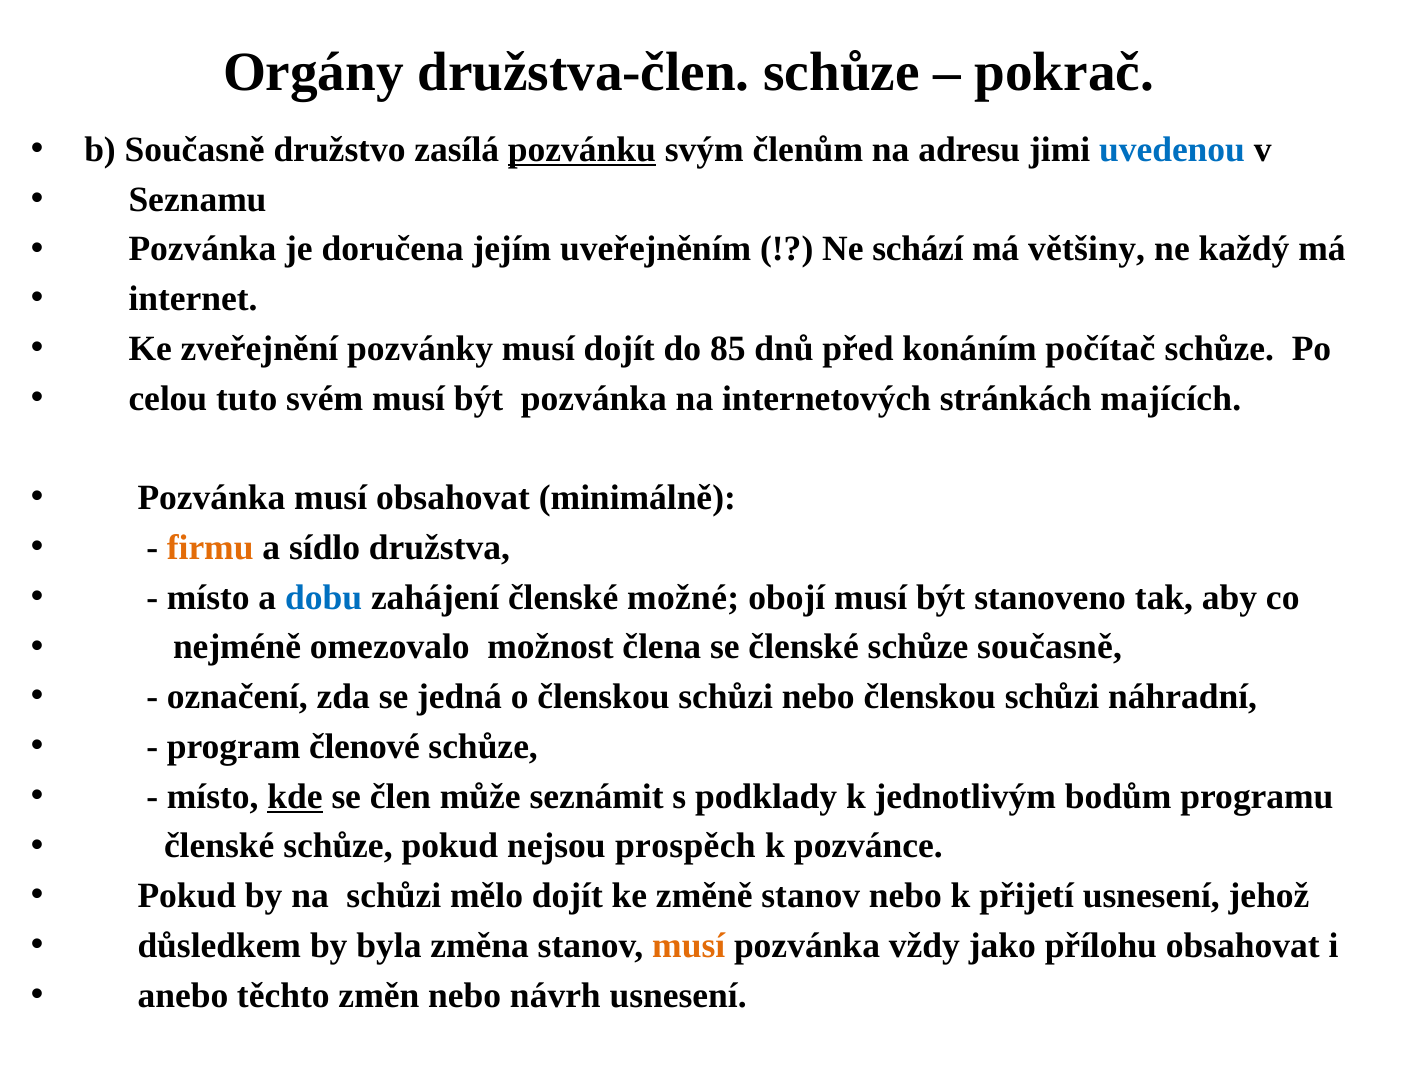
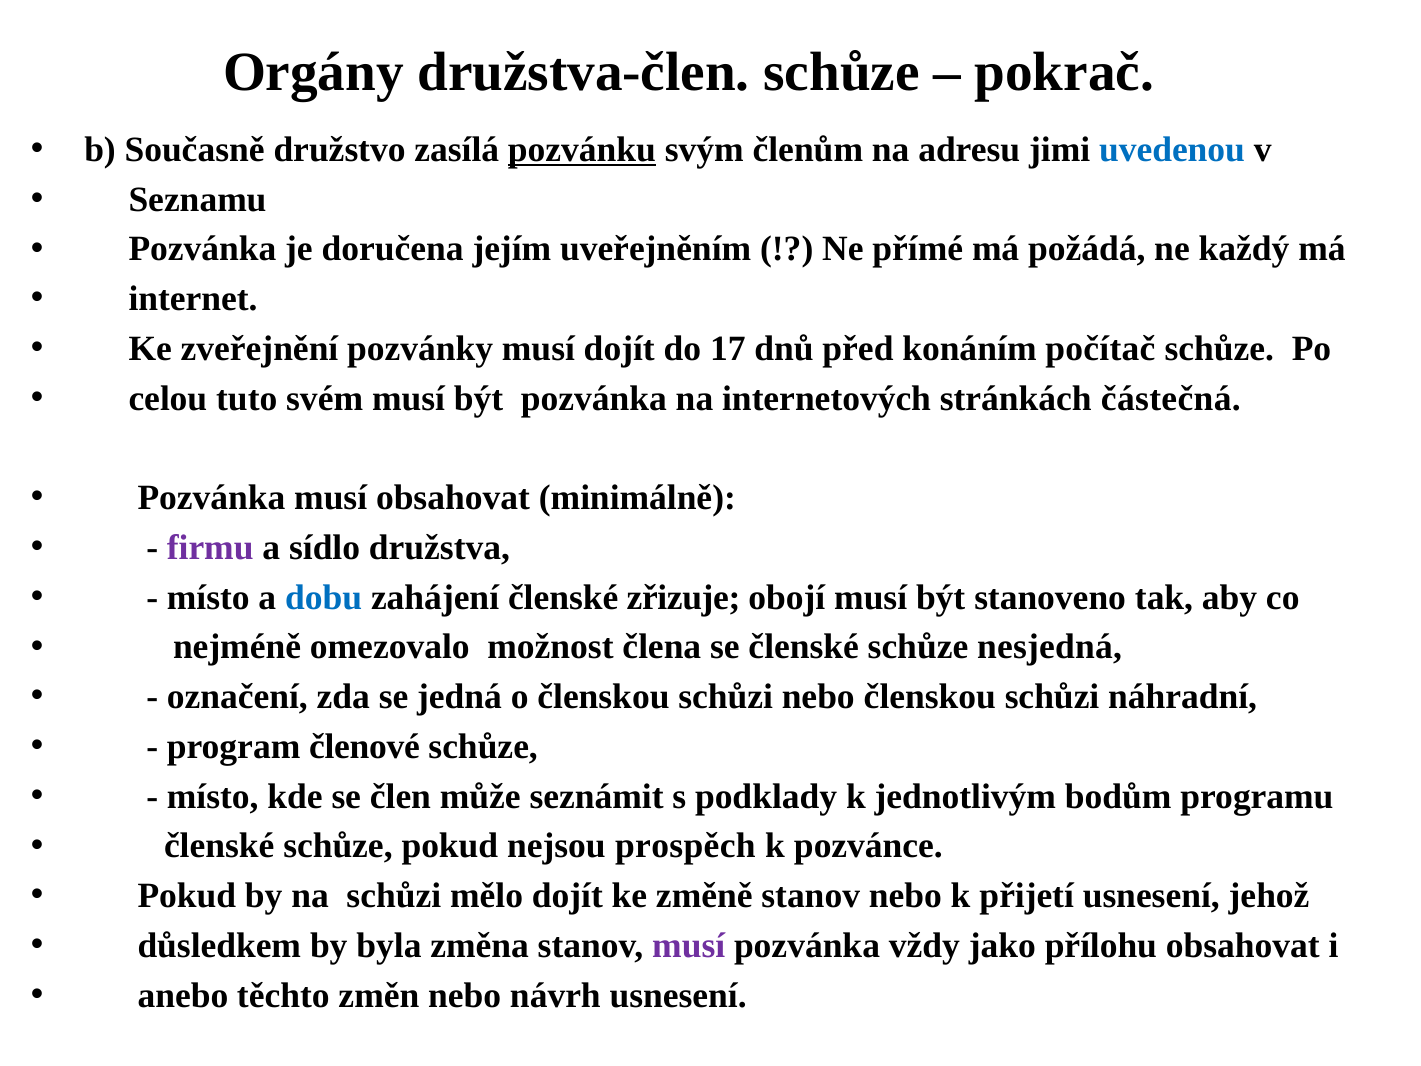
schází: schází -> přímé
většiny: většiny -> požádá
85: 85 -> 17
majících: majících -> částečná
firmu colour: orange -> purple
možné: možné -> zřizuje
schůze současně: současně -> nesjedná
kde underline: present -> none
musí at (689, 945) colour: orange -> purple
